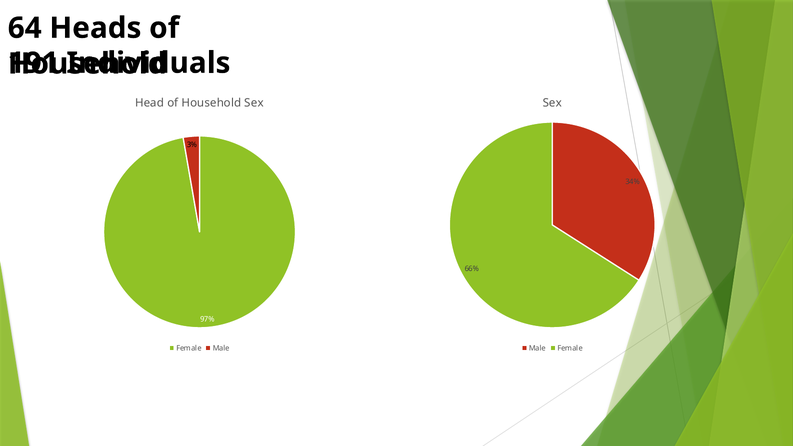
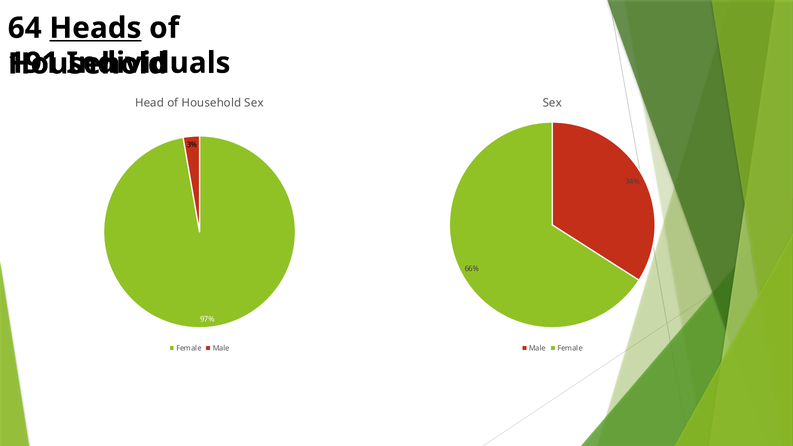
Heads underline: none -> present
